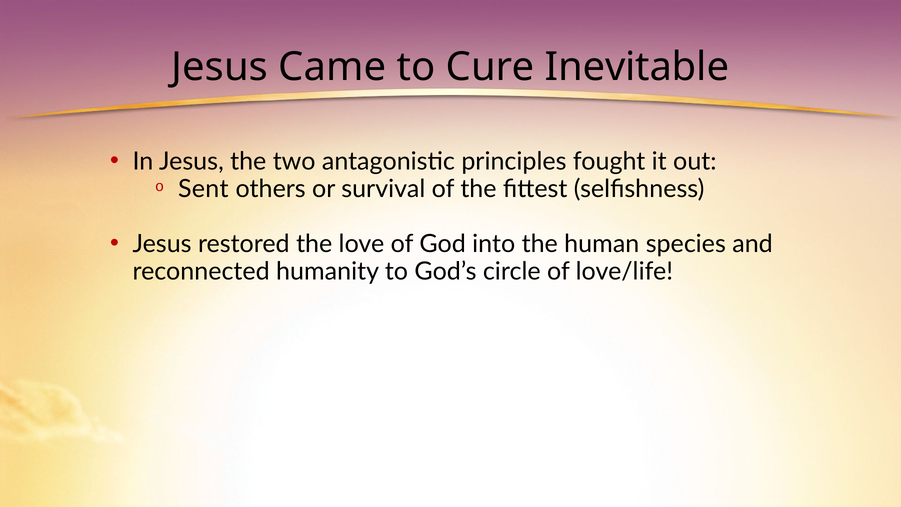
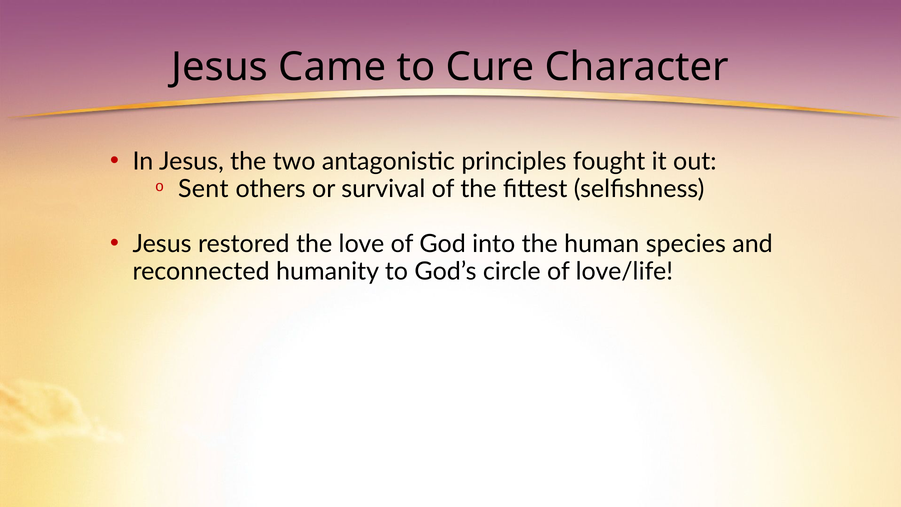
Inevitable: Inevitable -> Character
